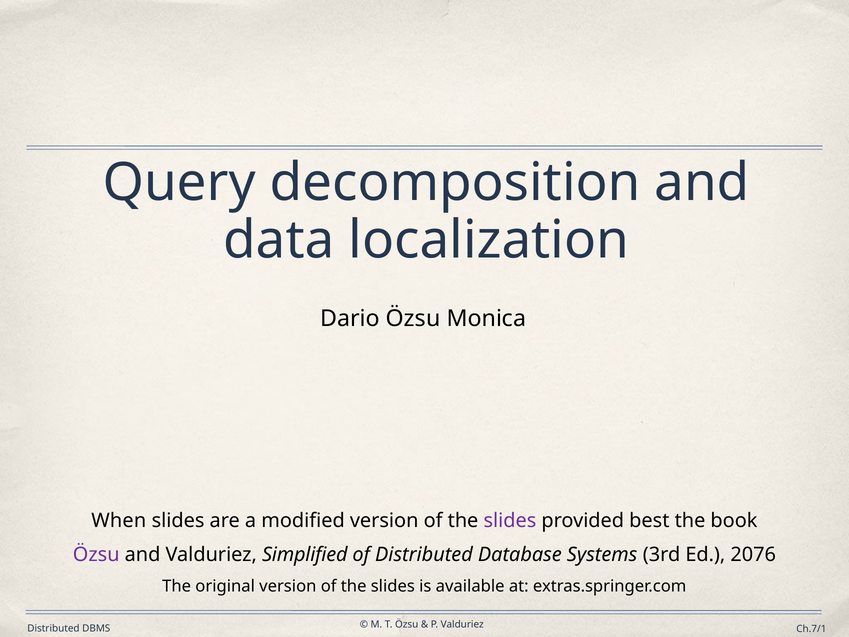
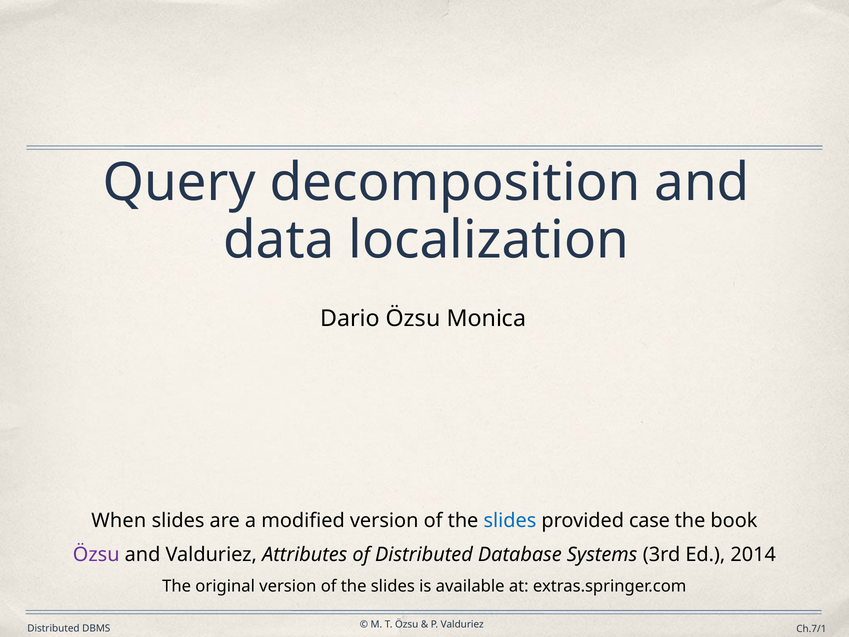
slides at (510, 521) colour: purple -> blue
best: best -> case
Simplified: Simplified -> Attributes
2076: 2076 -> 2014
